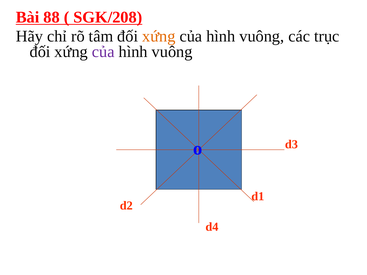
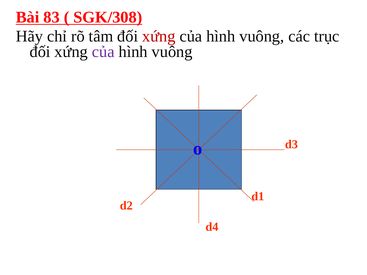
88: 88 -> 83
SGK/208: SGK/208 -> SGK/308
xứng at (159, 36) colour: orange -> red
